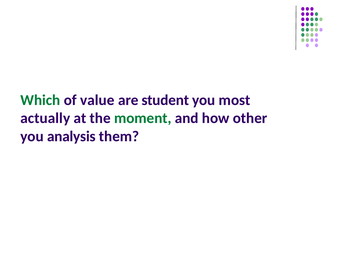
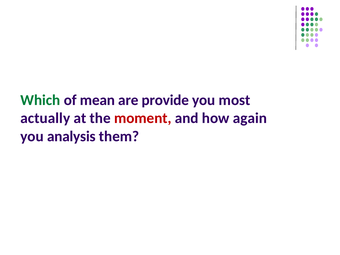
value: value -> mean
student: student -> provide
moment colour: green -> red
other: other -> again
